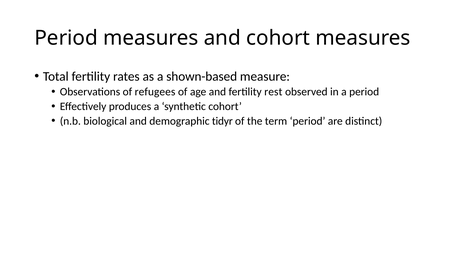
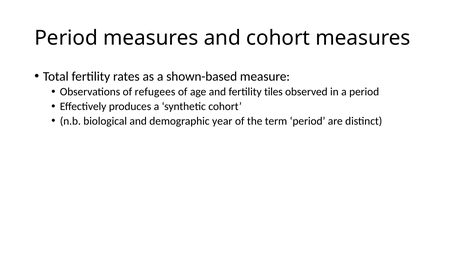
rest: rest -> tiles
tidyr: tidyr -> year
